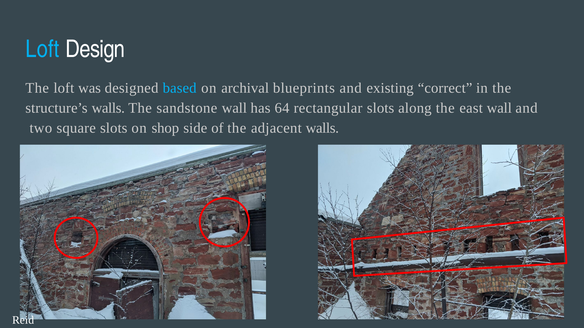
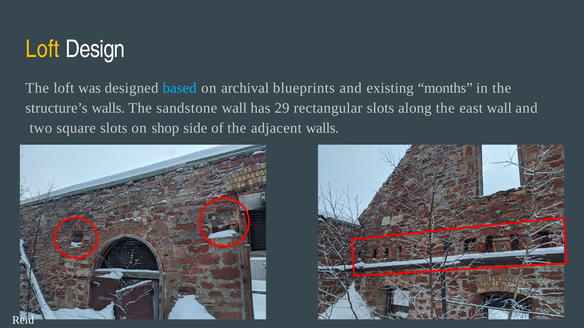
Loft at (42, 49) colour: light blue -> yellow
correct: correct -> months
64: 64 -> 29
